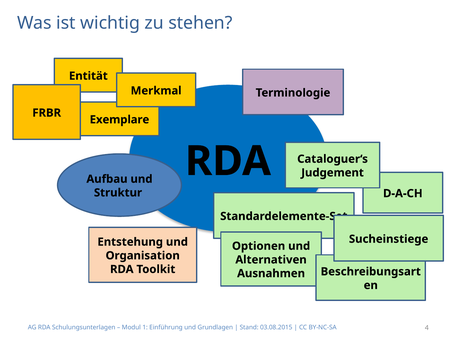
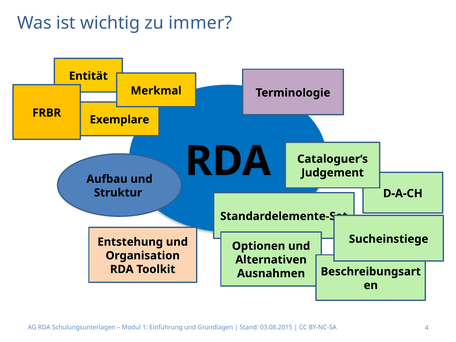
stehen: stehen -> immer
